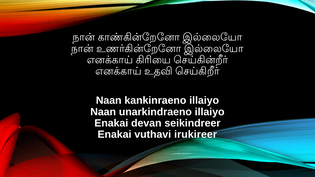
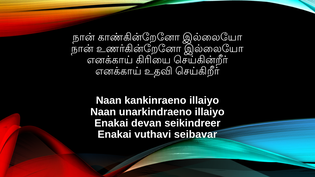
irukireer: irukireer -> seibavar
